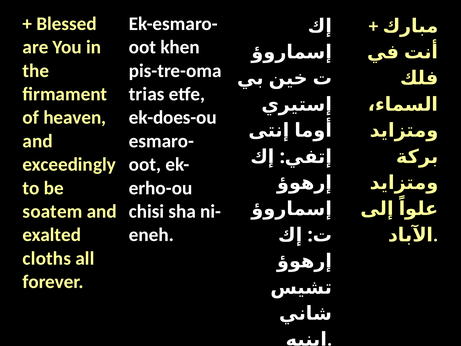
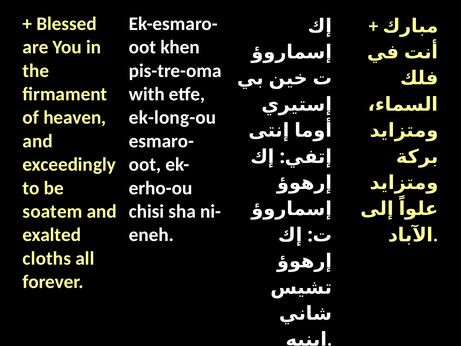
trias: trias -> with
ek-does-ou: ek-does-ou -> ek-long-ou
